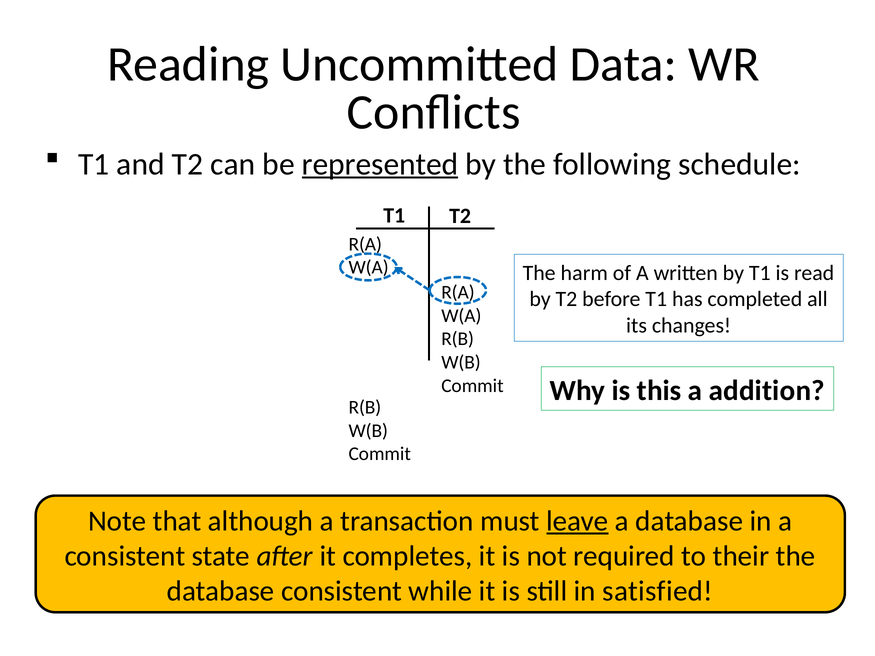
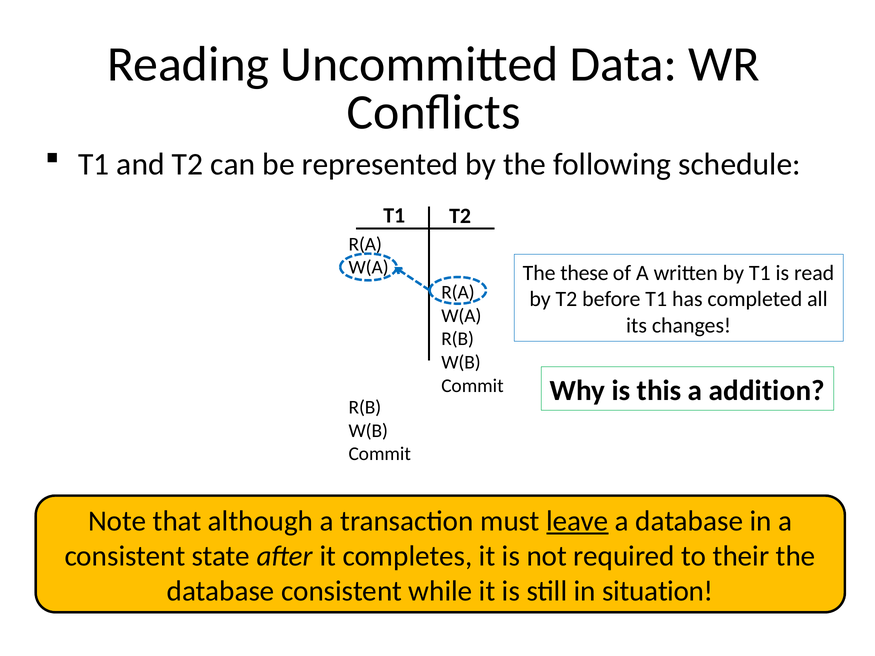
represented underline: present -> none
harm: harm -> these
satisfied: satisfied -> situation
